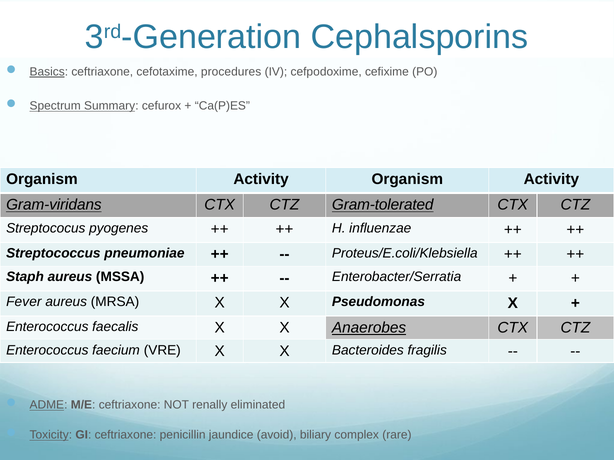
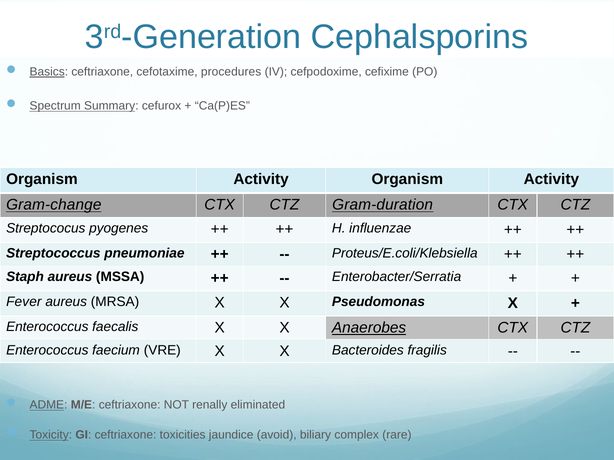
Gram-viridans: Gram-viridans -> Gram-change
Gram-tolerated: Gram-tolerated -> Gram-duration
penicillin: penicillin -> toxicities
